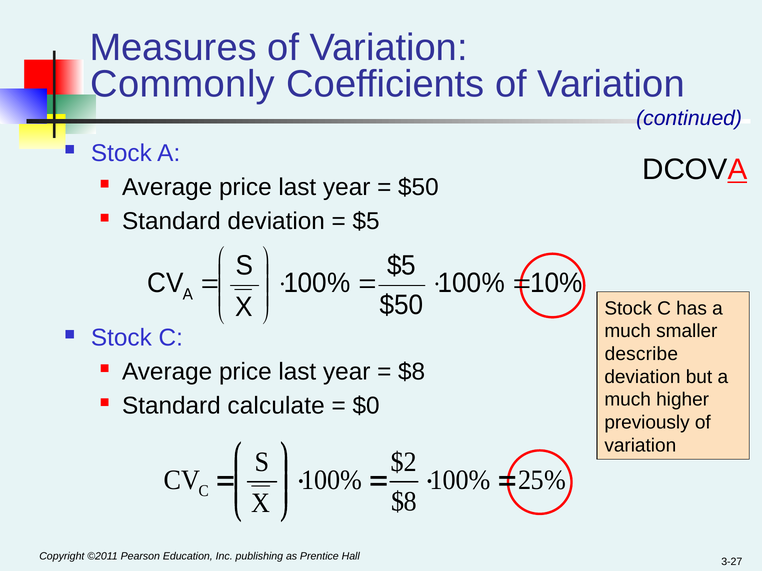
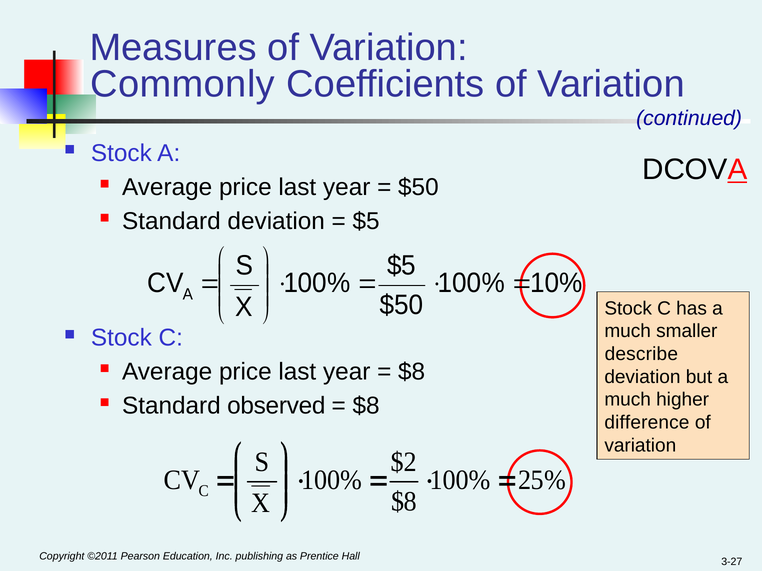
calculate: calculate -> observed
$0 at (366, 406): $0 -> $8
previously: previously -> difference
